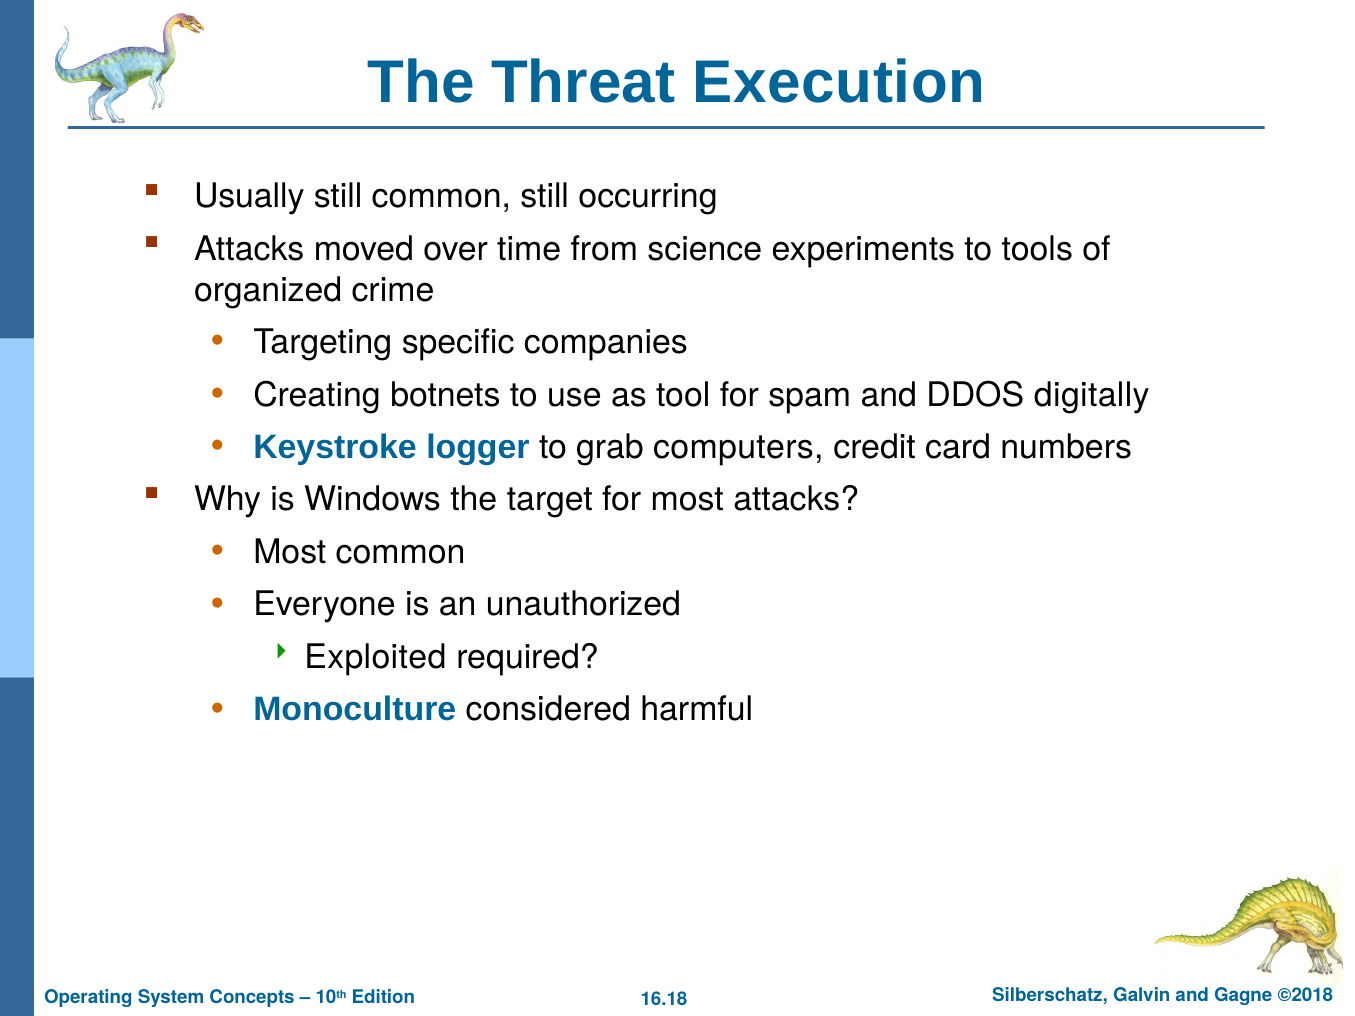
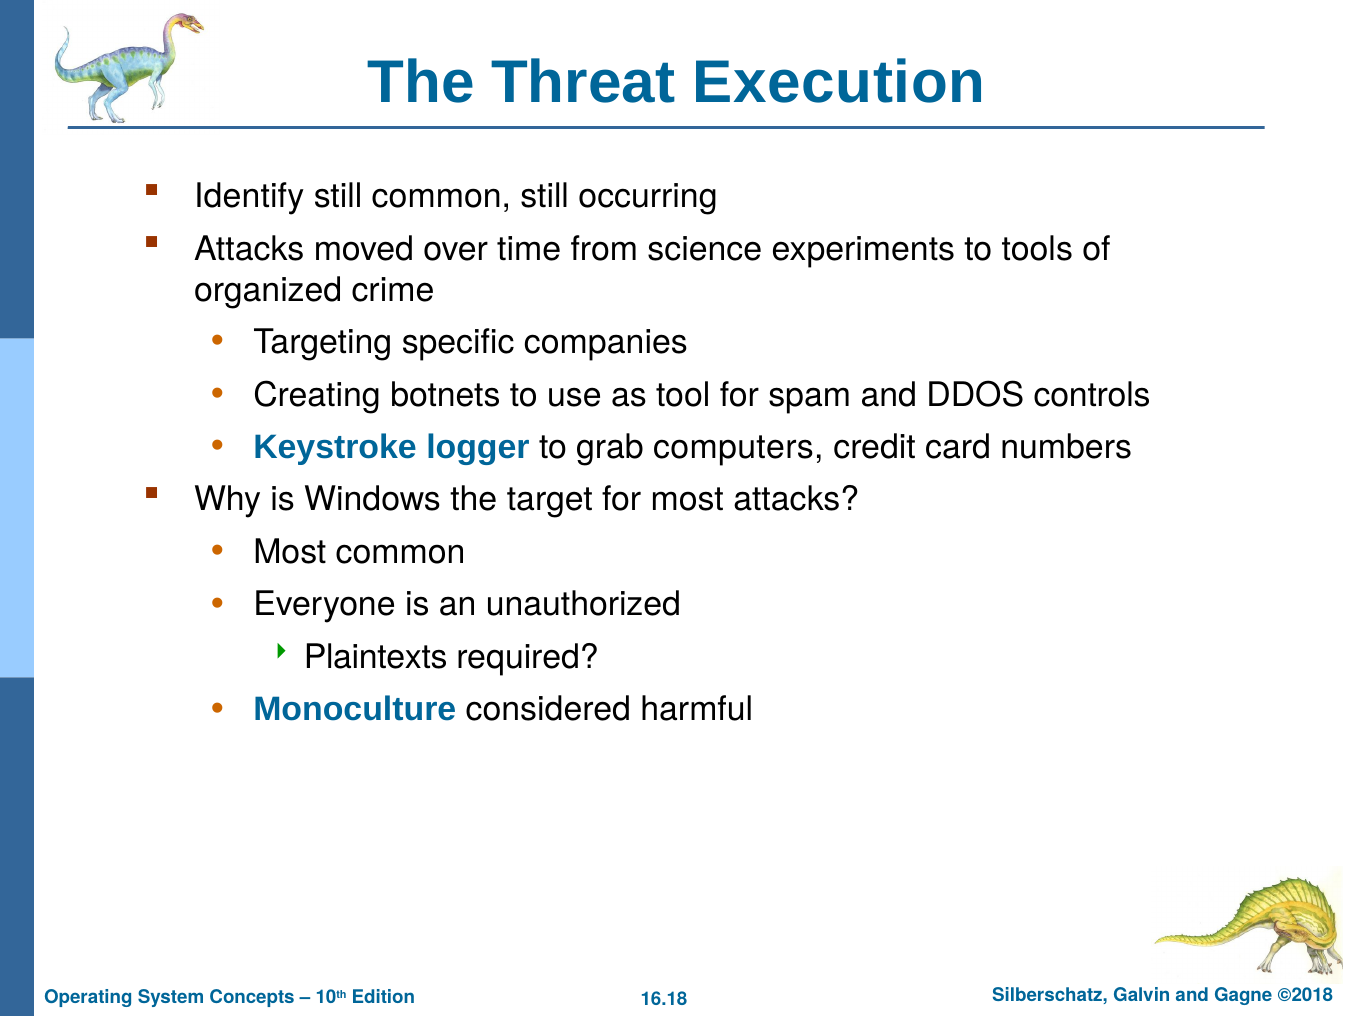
Usually: Usually -> Identify
digitally: digitally -> controls
Exploited: Exploited -> Plaintexts
